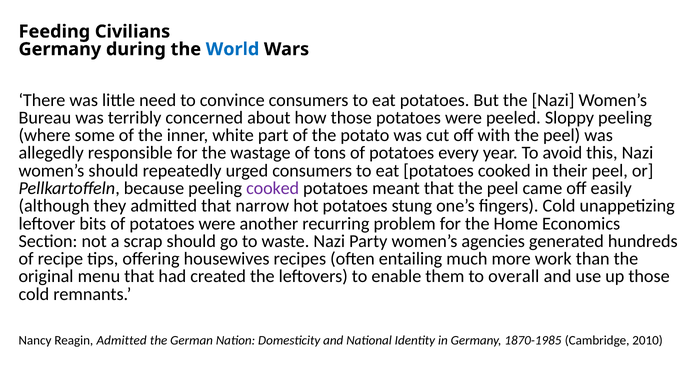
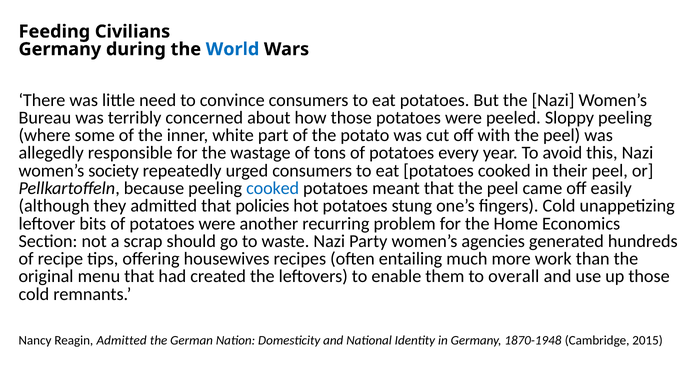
women’s should: should -> society
cooked at (273, 188) colour: purple -> blue
narrow: narrow -> policies
1870-1985: 1870-1985 -> 1870-1948
2010: 2010 -> 2015
